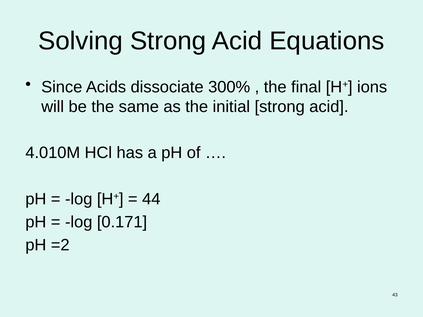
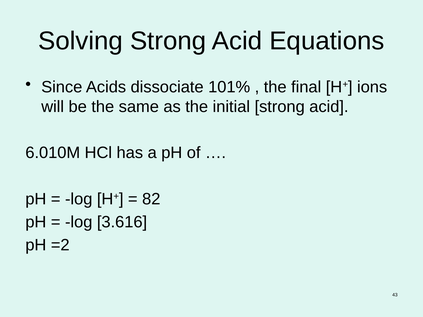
300%: 300% -> 101%
4.010M: 4.010M -> 6.010M
44: 44 -> 82
0.171: 0.171 -> 3.616
